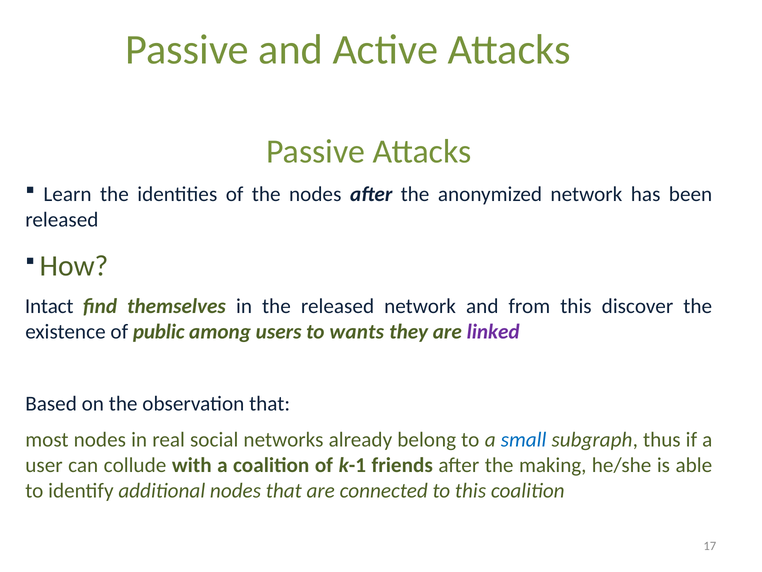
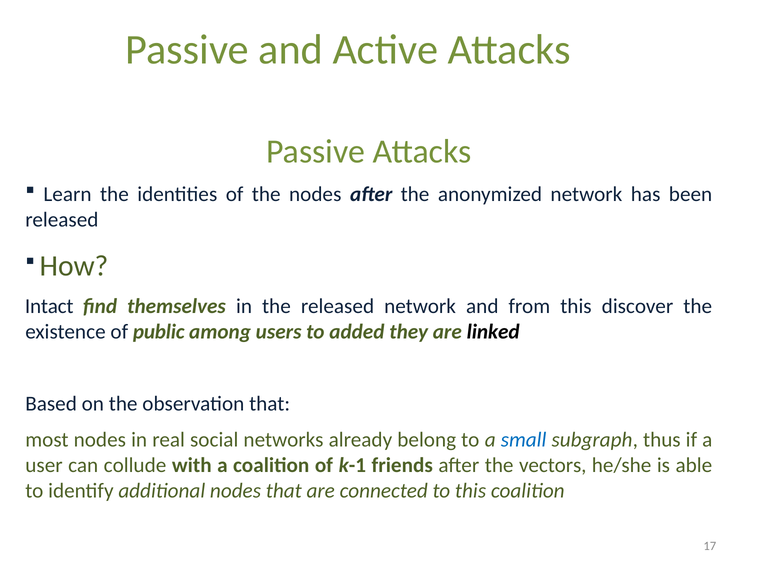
wants: wants -> added
linked colour: purple -> black
making: making -> vectors
